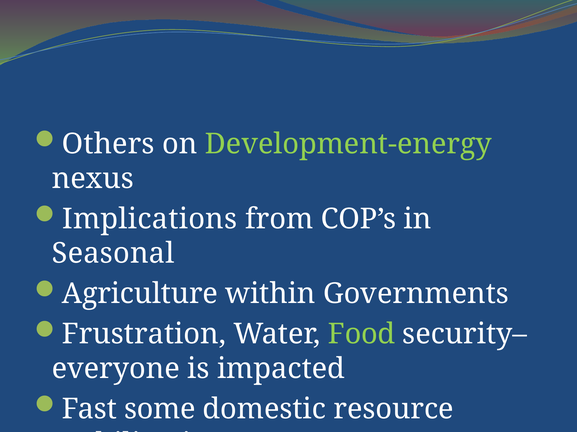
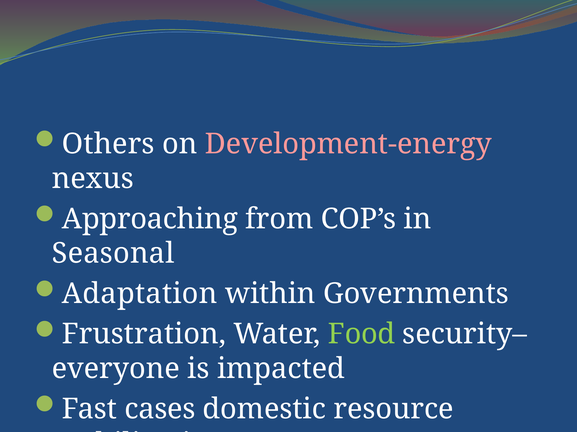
Development-energy colour: light green -> pink
Implications: Implications -> Approaching
Agriculture: Agriculture -> Adaptation
some: some -> cases
